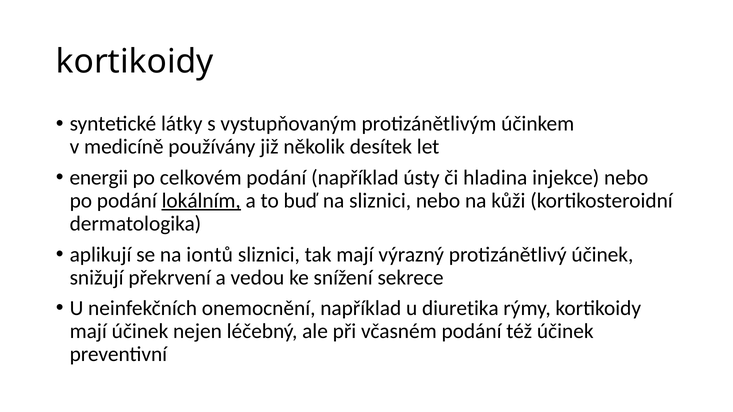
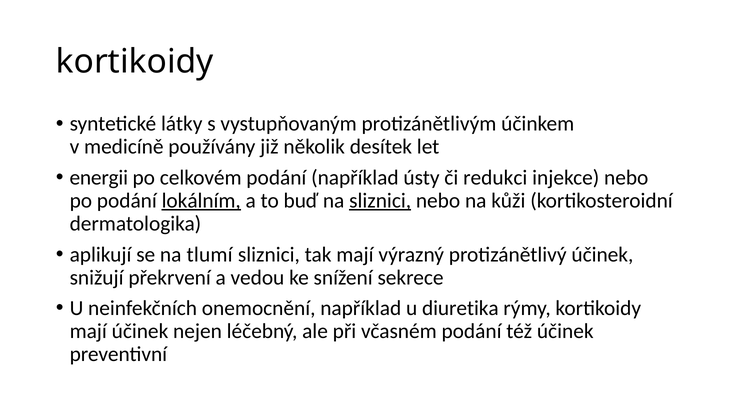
hladina: hladina -> redukci
sliznici at (380, 201) underline: none -> present
iontů: iontů -> tlumí
